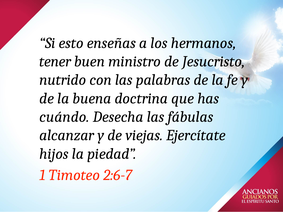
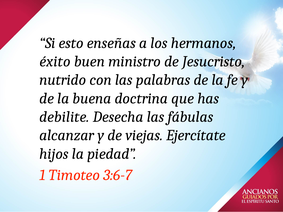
tener: tener -> éxito
cuándo: cuándo -> debilite
2:6-7: 2:6-7 -> 3:6-7
